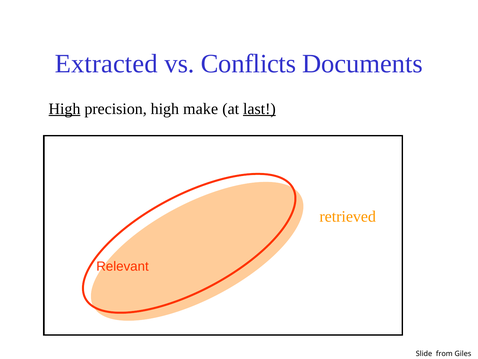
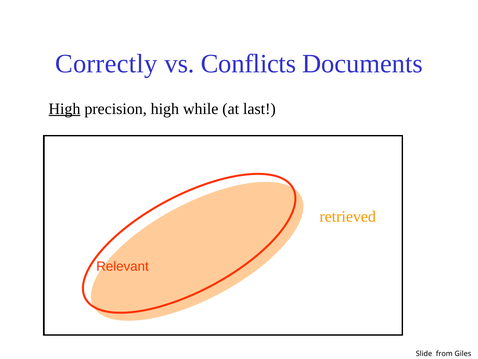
Extracted: Extracted -> Correctly
make: make -> while
last underline: present -> none
